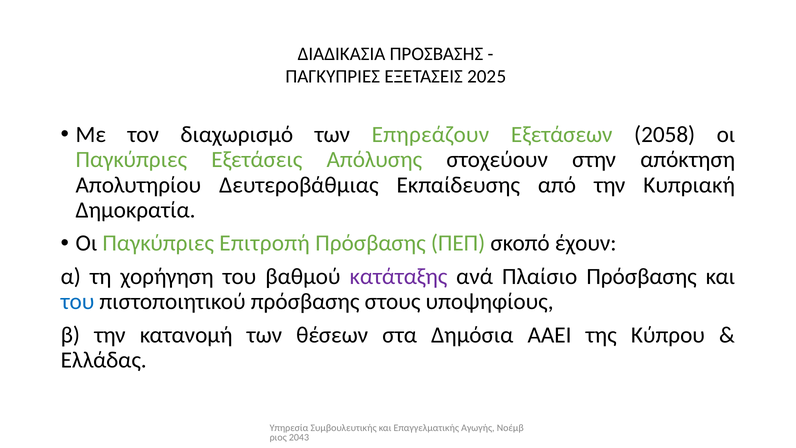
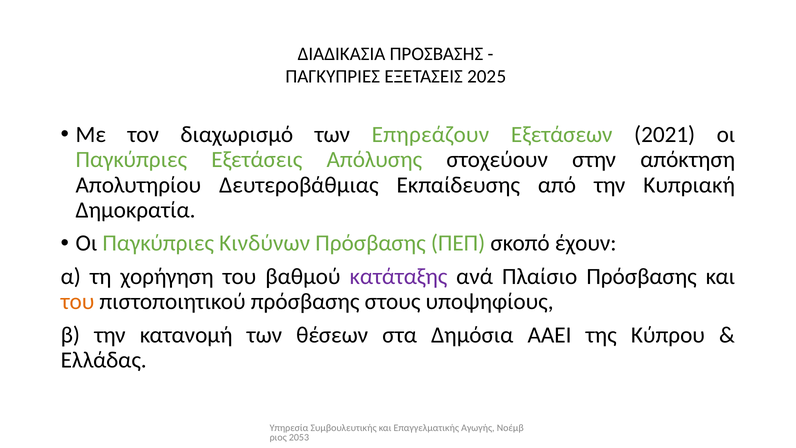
2058: 2058 -> 2021
Επιτροπή: Επιτροπή -> Κινδύνων
του at (78, 302) colour: blue -> orange
2043: 2043 -> 2053
